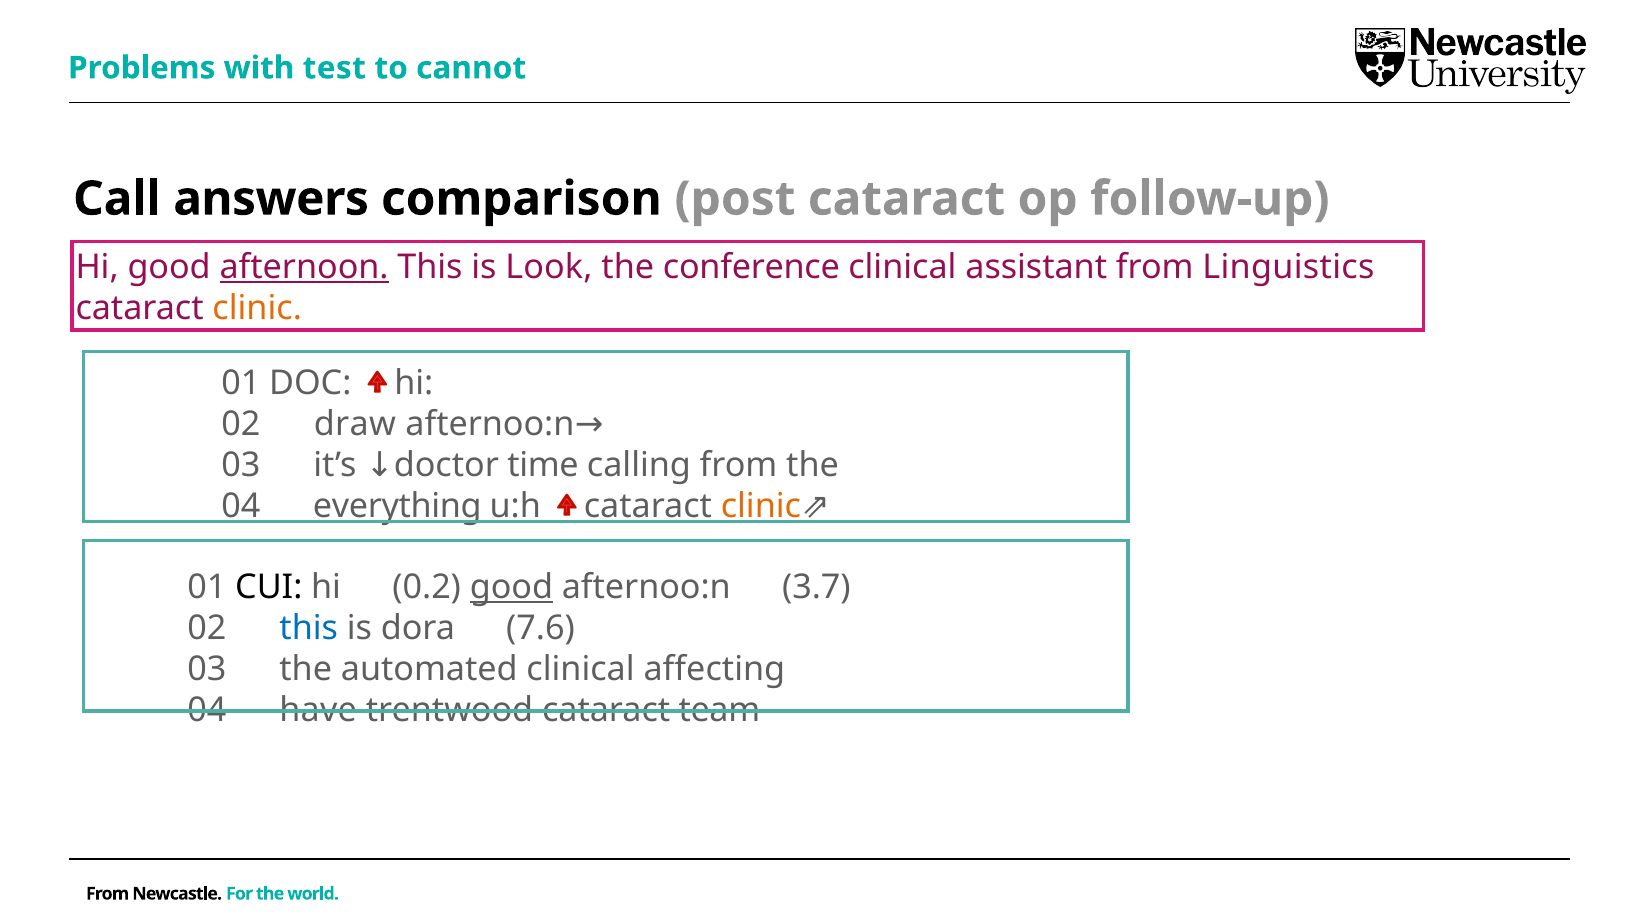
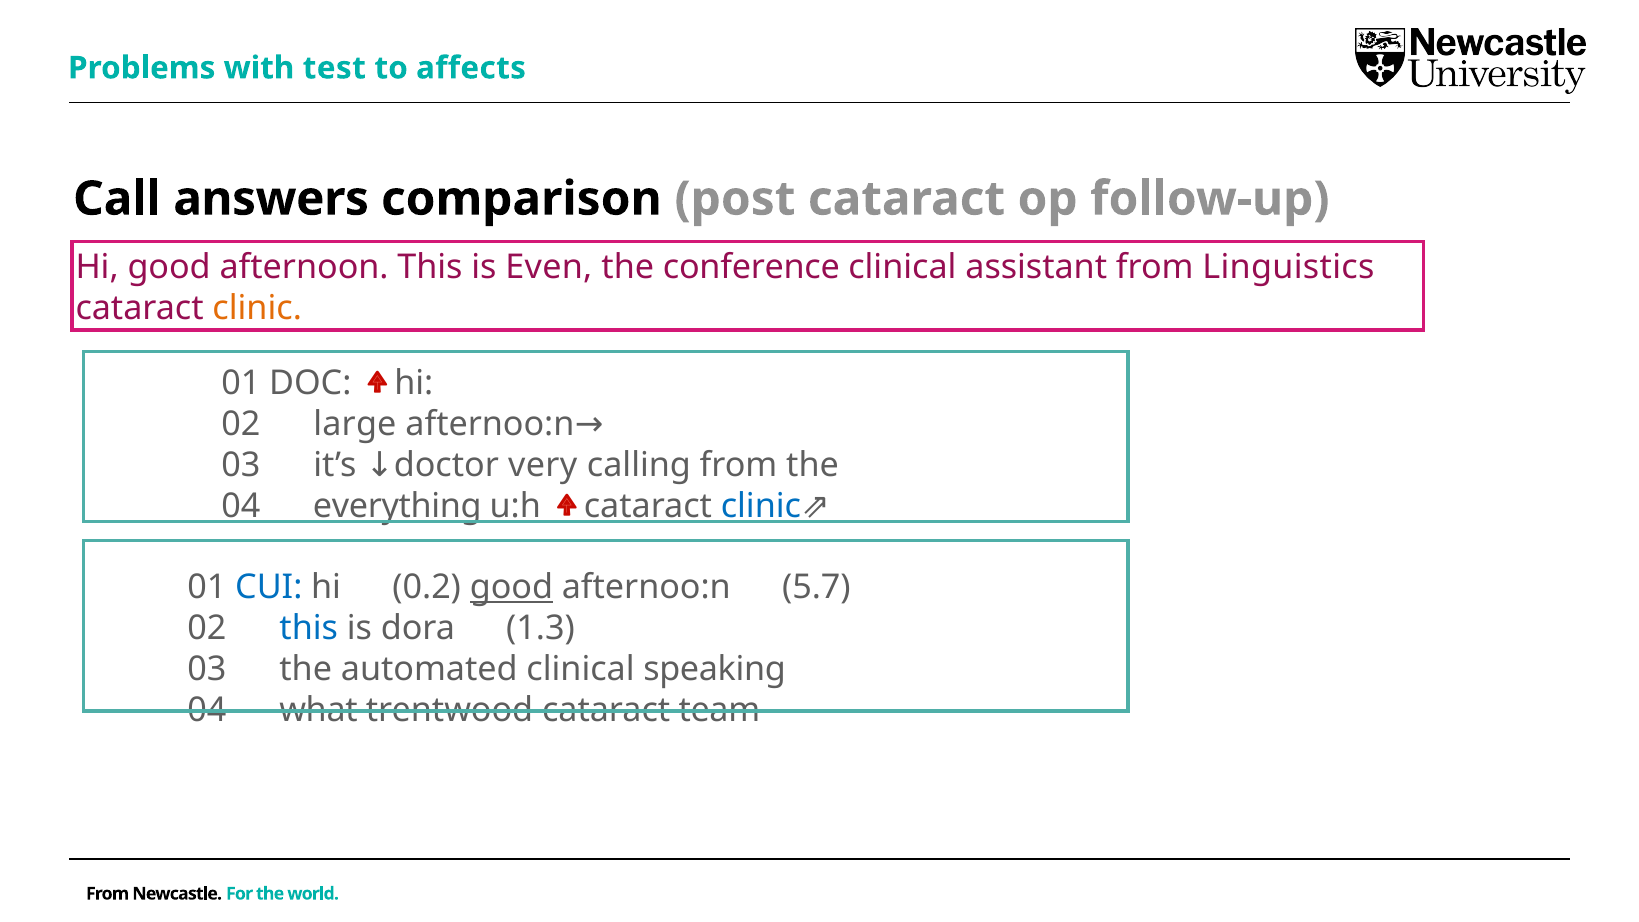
cannot: cannot -> affects
afternoon underline: present -> none
Look: Look -> Even
draw: draw -> large
time: time -> very
clinic at (761, 507) colour: orange -> blue
CUI colour: black -> blue
3.7: 3.7 -> 5.7
7.6: 7.6 -> 1.3
affecting: affecting -> speaking
have: have -> what
